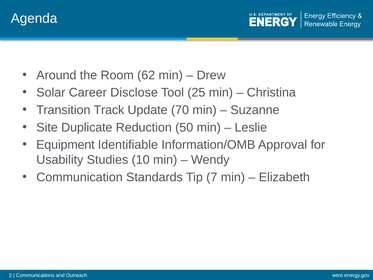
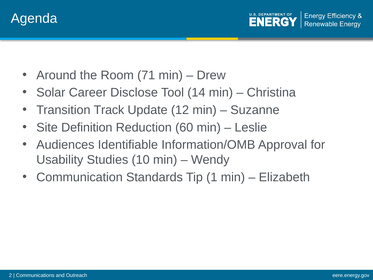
62: 62 -> 71
25: 25 -> 14
70: 70 -> 12
Duplicate: Duplicate -> Definition
50: 50 -> 60
Equipment: Equipment -> Audiences
7: 7 -> 1
